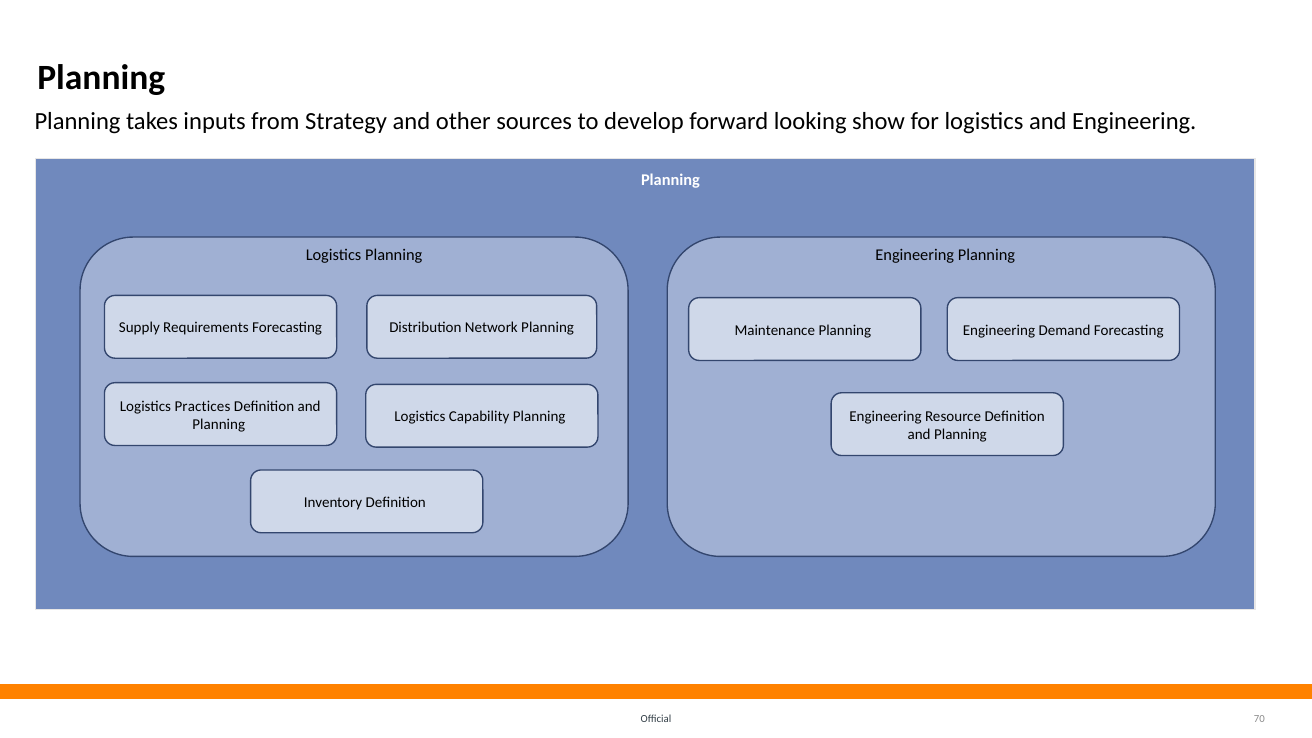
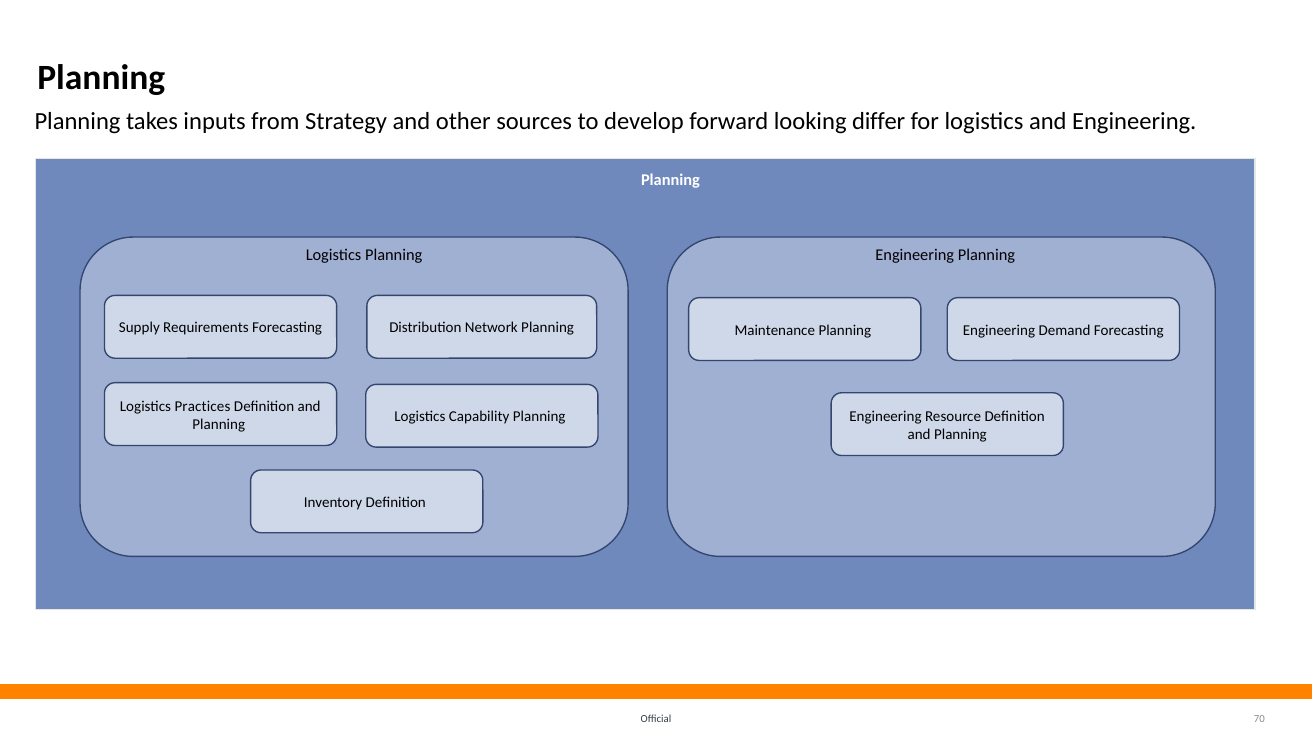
show: show -> differ
